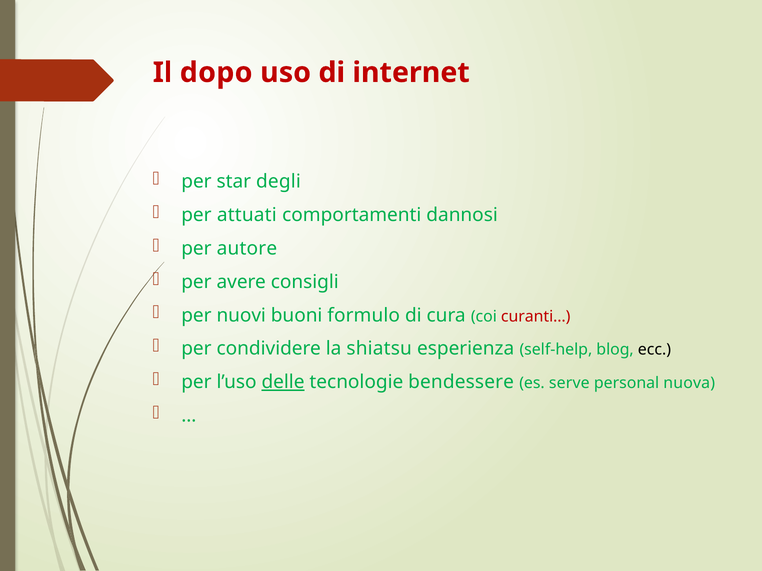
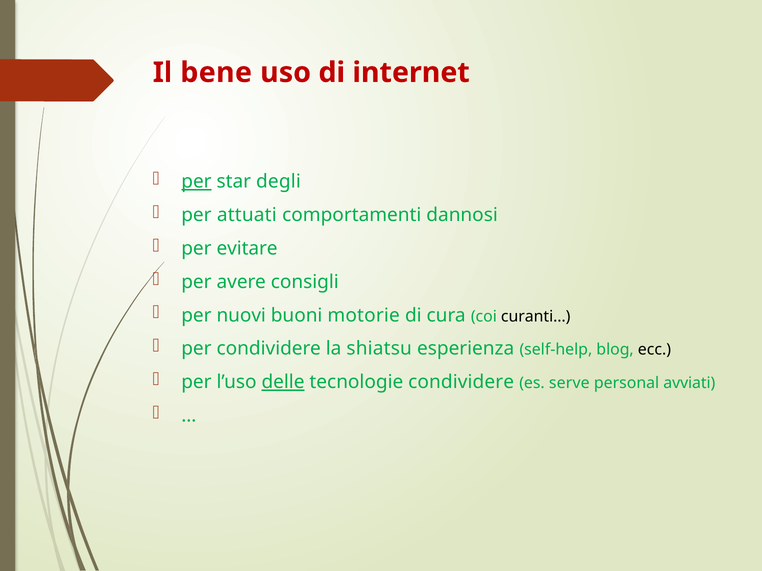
dopo: dopo -> bene
per at (196, 182) underline: none -> present
autore: autore -> evitare
formulo: formulo -> motorie
curanti… colour: red -> black
tecnologie bendessere: bendessere -> condividere
nuova: nuova -> avviati
